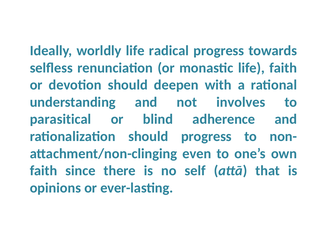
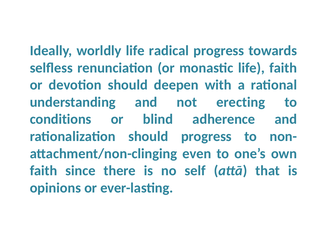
involves: involves -> erecting
parasitical: parasitical -> conditions
